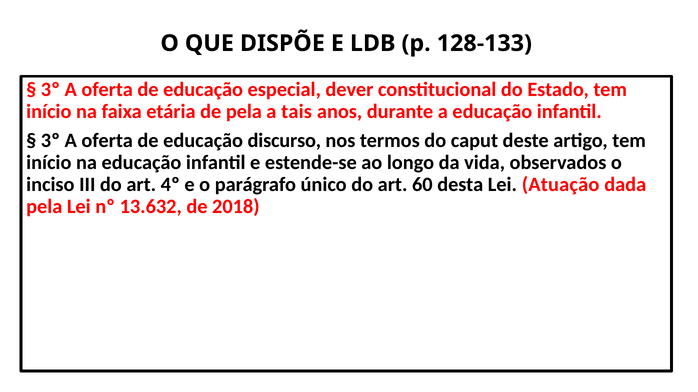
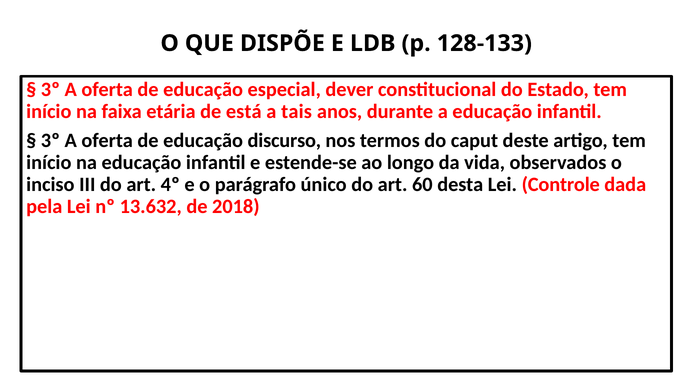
de pela: pela -> está
Atuação: Atuação -> Controle
